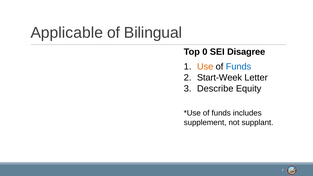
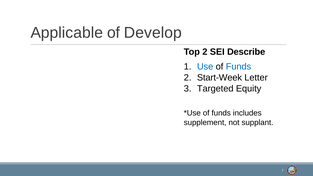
Bilingual: Bilingual -> Develop
Top 0: 0 -> 2
Disagree: Disagree -> Describe
Use colour: orange -> blue
Describe: Describe -> Targeted
